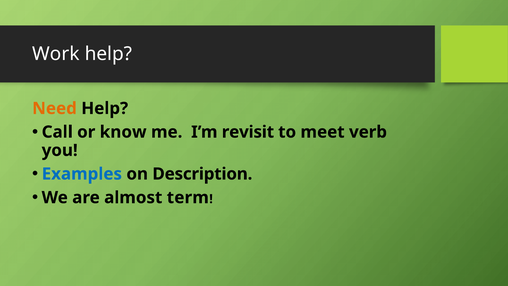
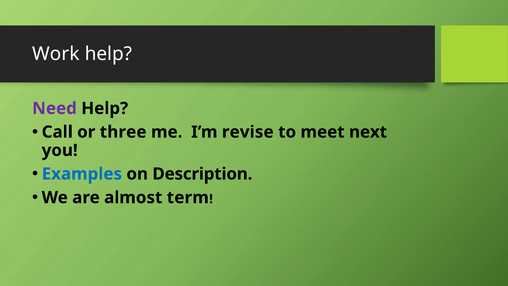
Need colour: orange -> purple
know: know -> three
revisit: revisit -> revise
verb: verb -> next
